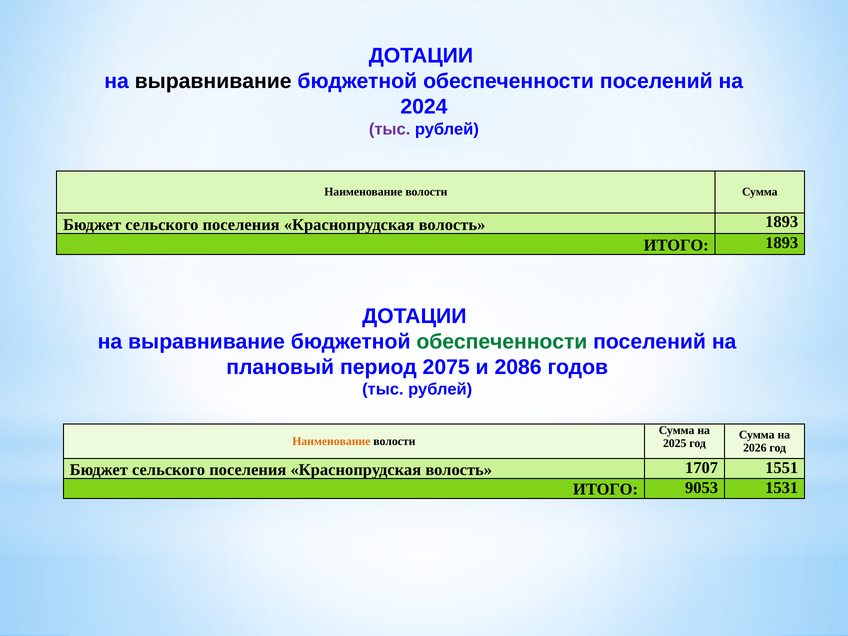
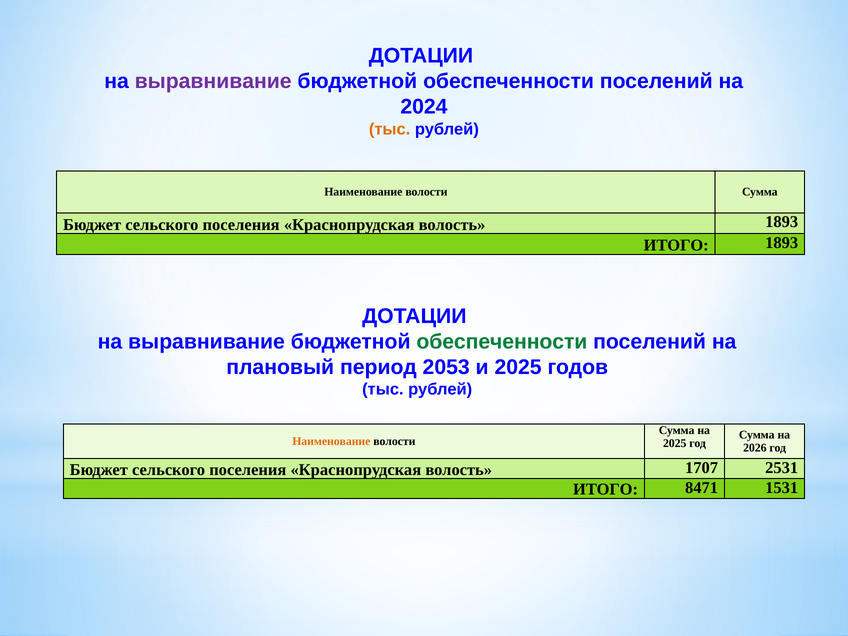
выравнивание at (213, 81) colour: black -> purple
тыс at (390, 129) colour: purple -> orange
2075: 2075 -> 2053
и 2086: 2086 -> 2025
1551: 1551 -> 2531
9053: 9053 -> 8471
